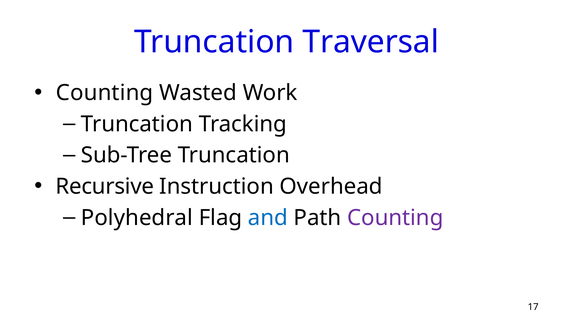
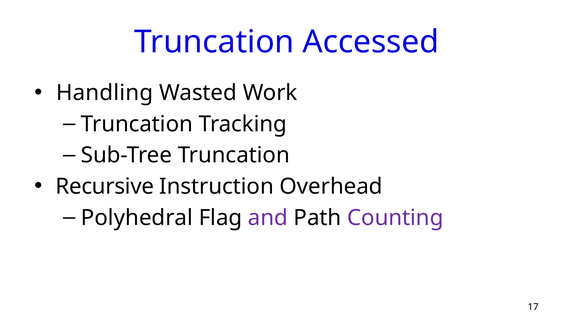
Traversal: Traversal -> Accessed
Counting at (105, 93): Counting -> Handling
and colour: blue -> purple
